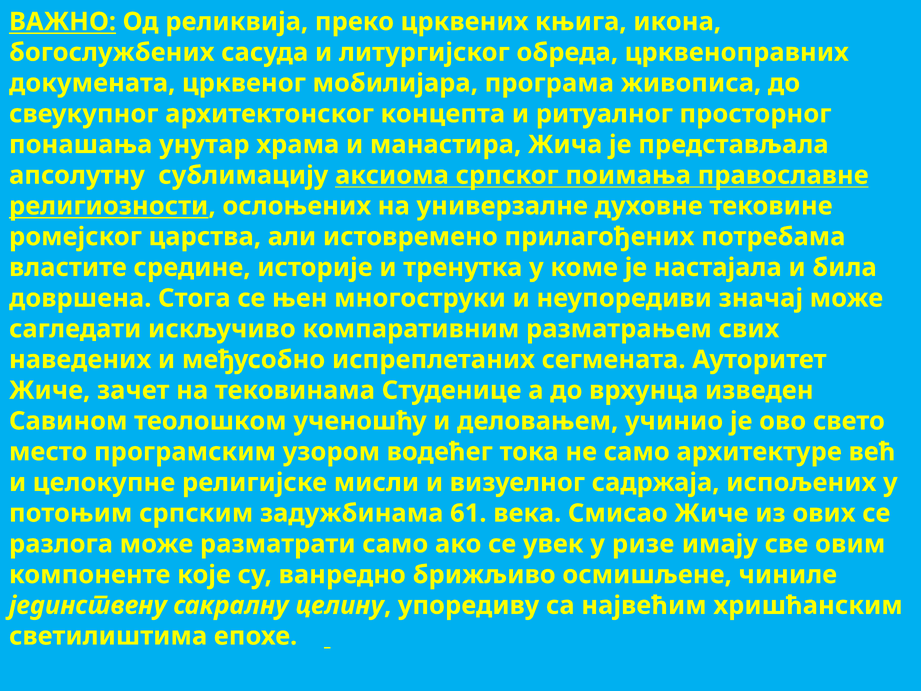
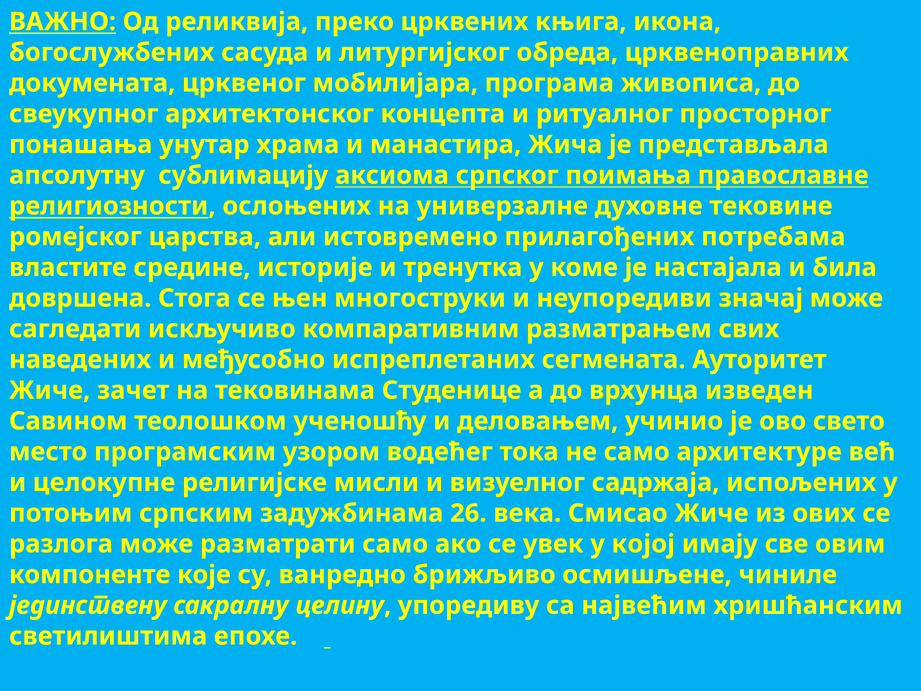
61: 61 -> 26
ризе: ризе -> којој
